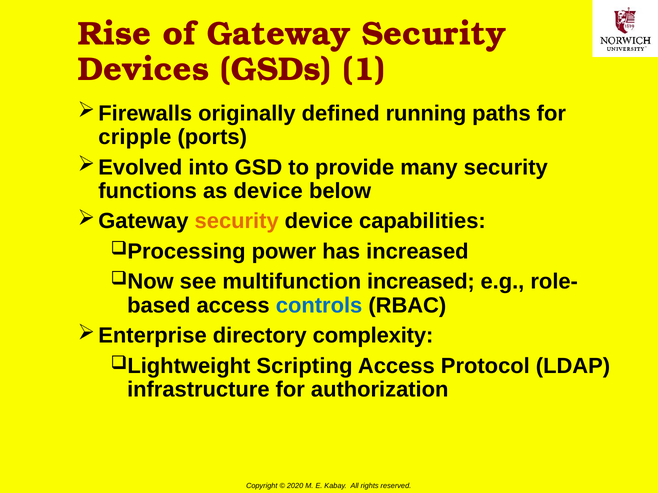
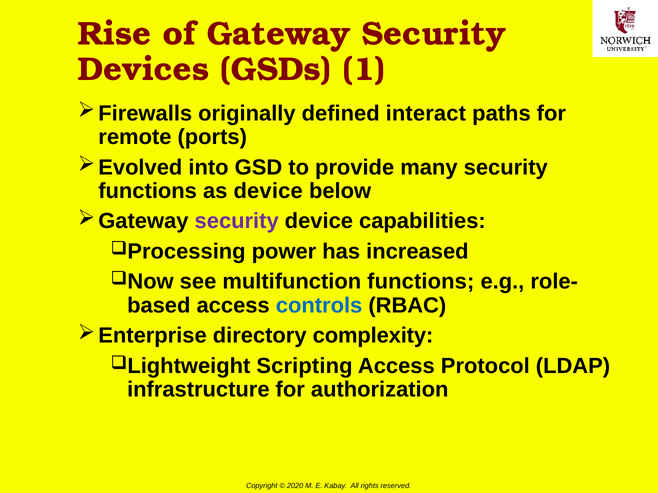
running: running -> interact
cripple: cripple -> remote
security at (237, 221) colour: orange -> purple
multifunction increased: increased -> functions
